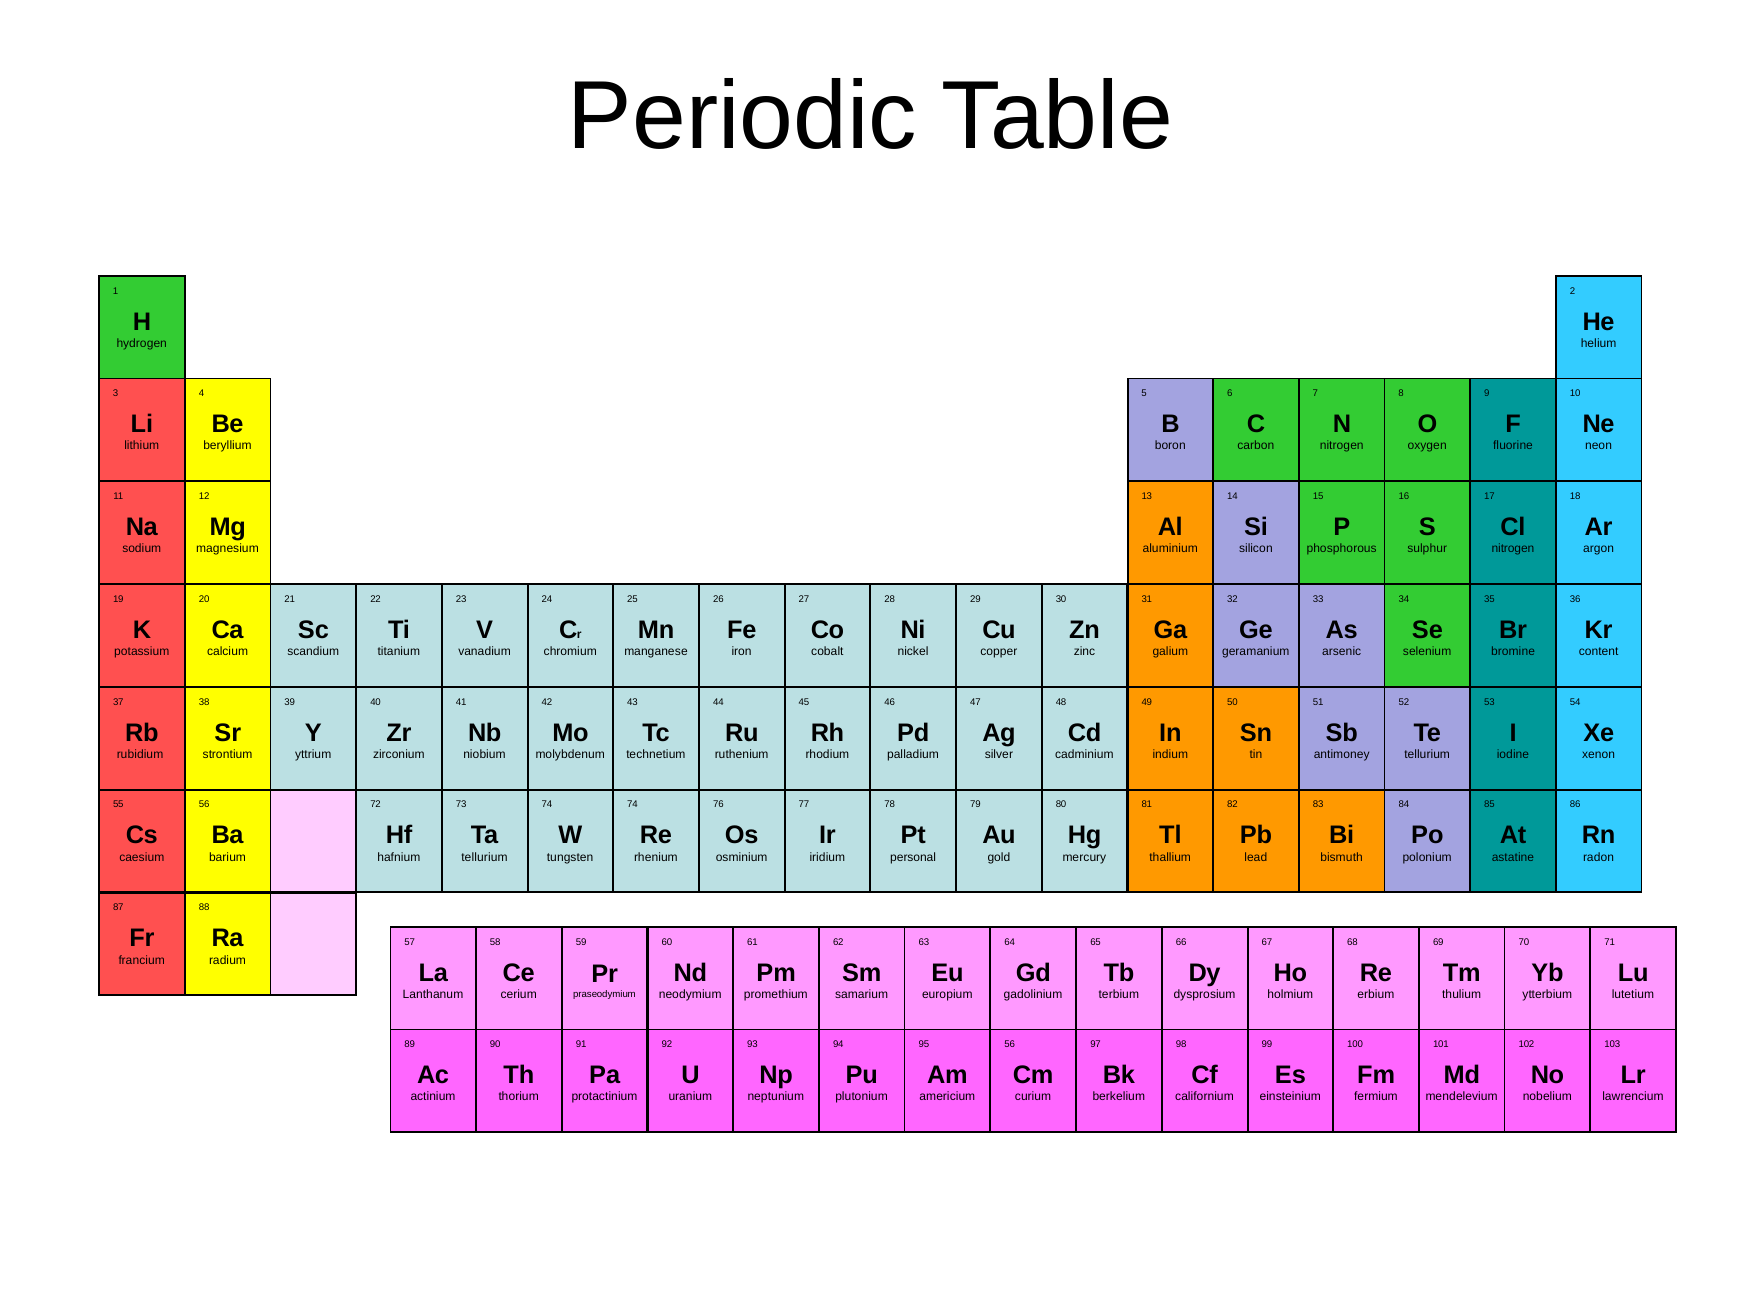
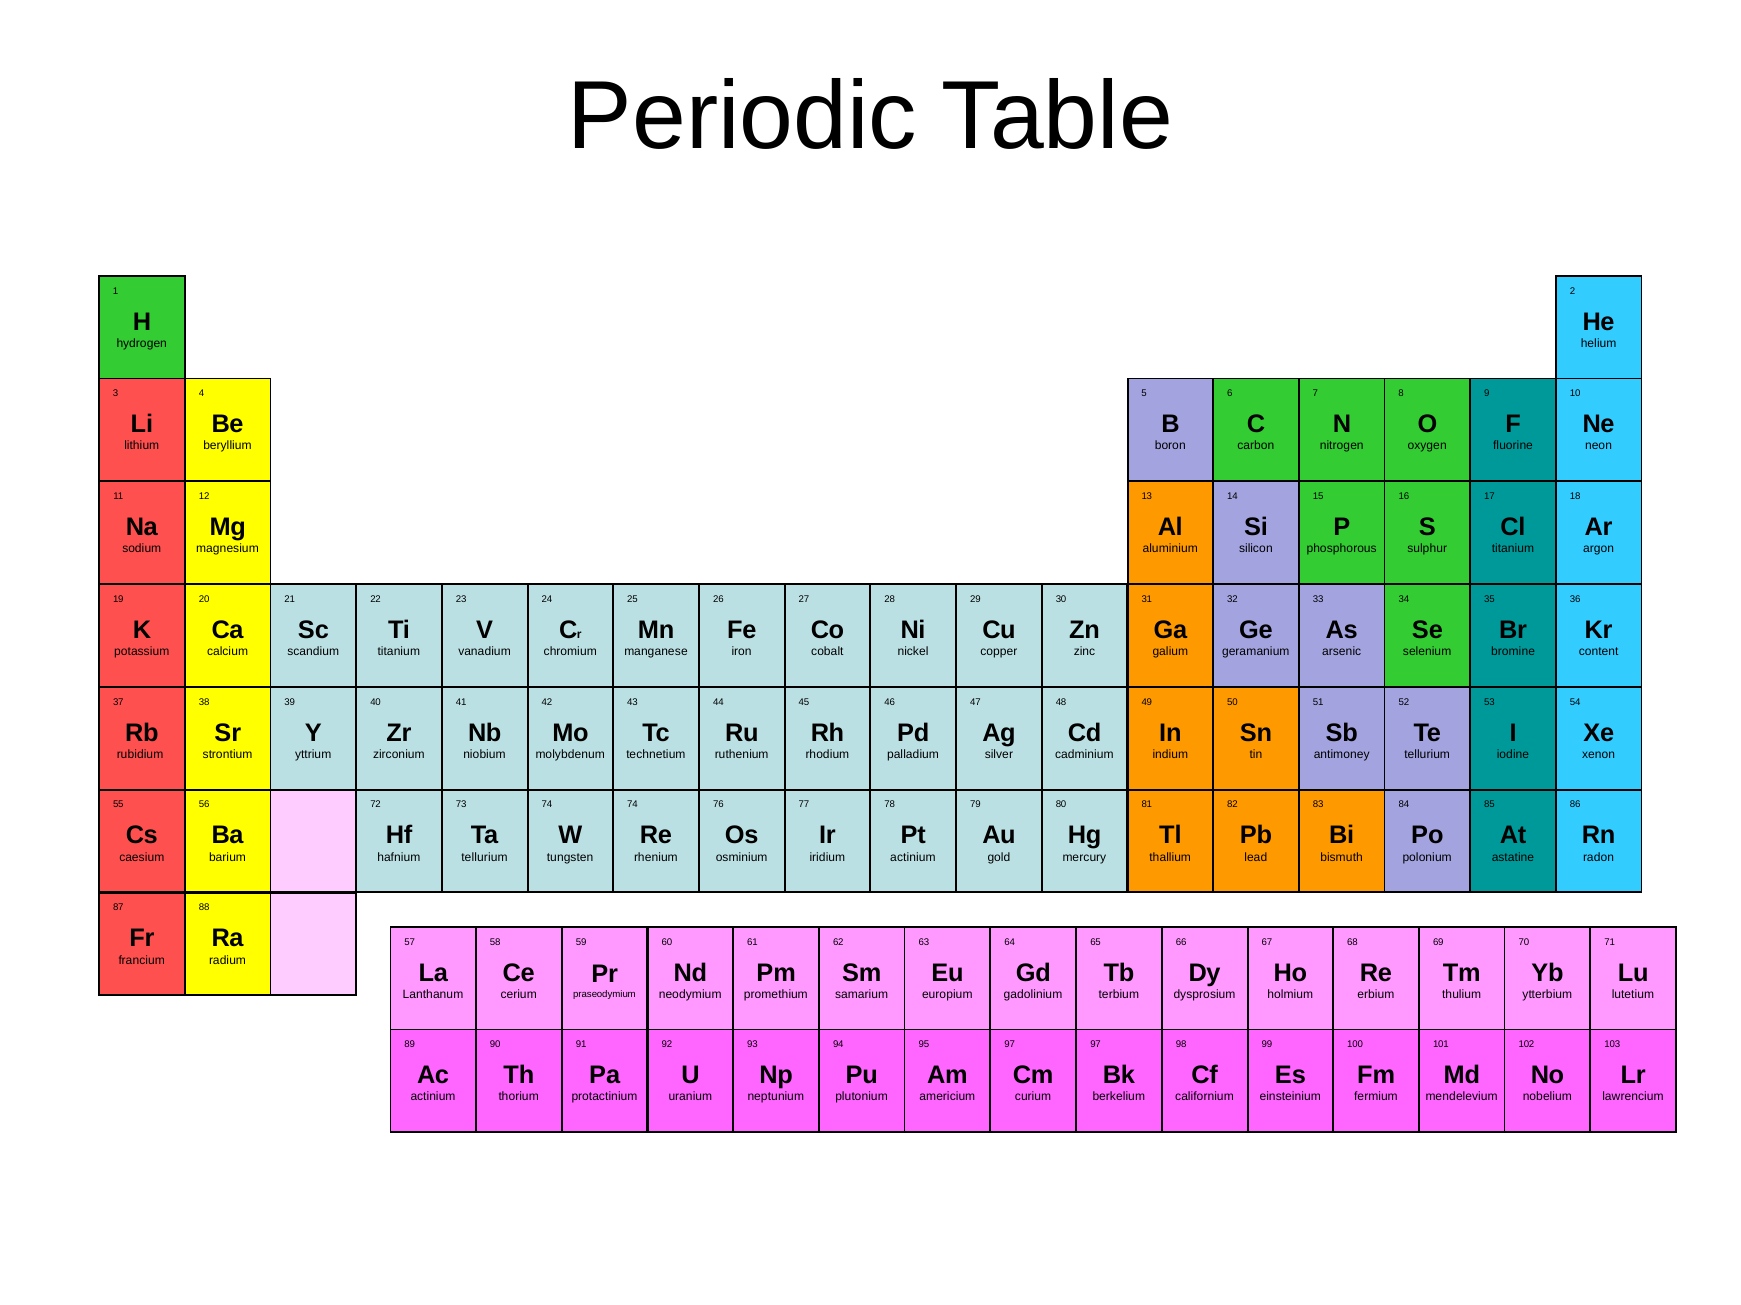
nitrogen at (1513, 549): nitrogen -> titanium
personal at (913, 858): personal -> actinium
95 56: 56 -> 97
